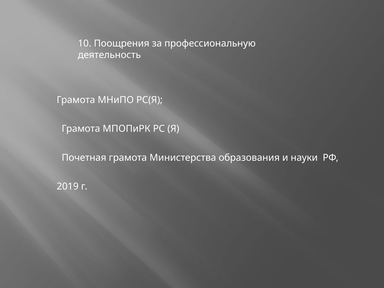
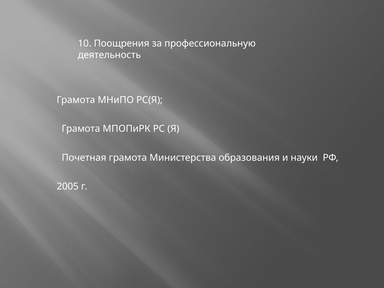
2019: 2019 -> 2005
